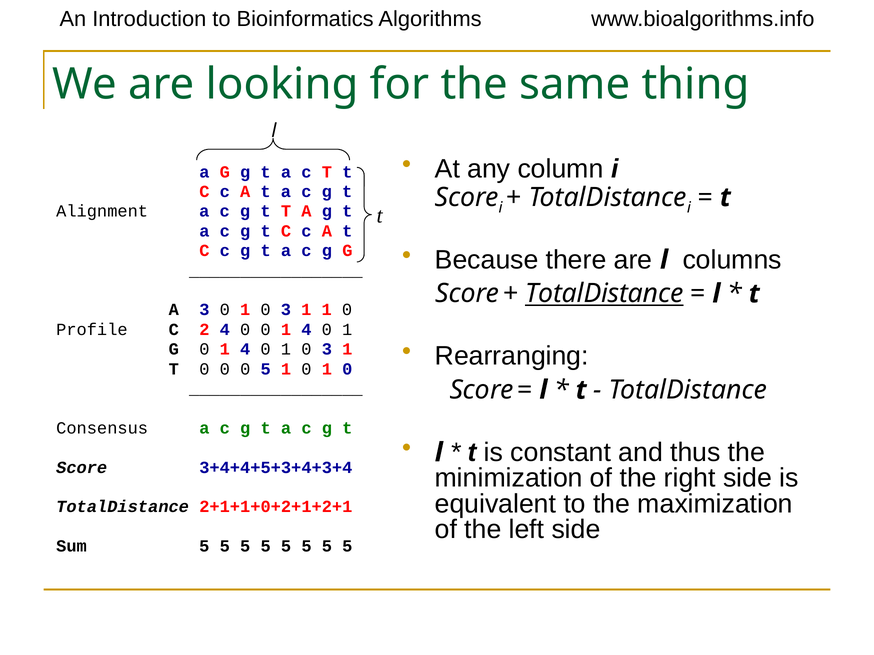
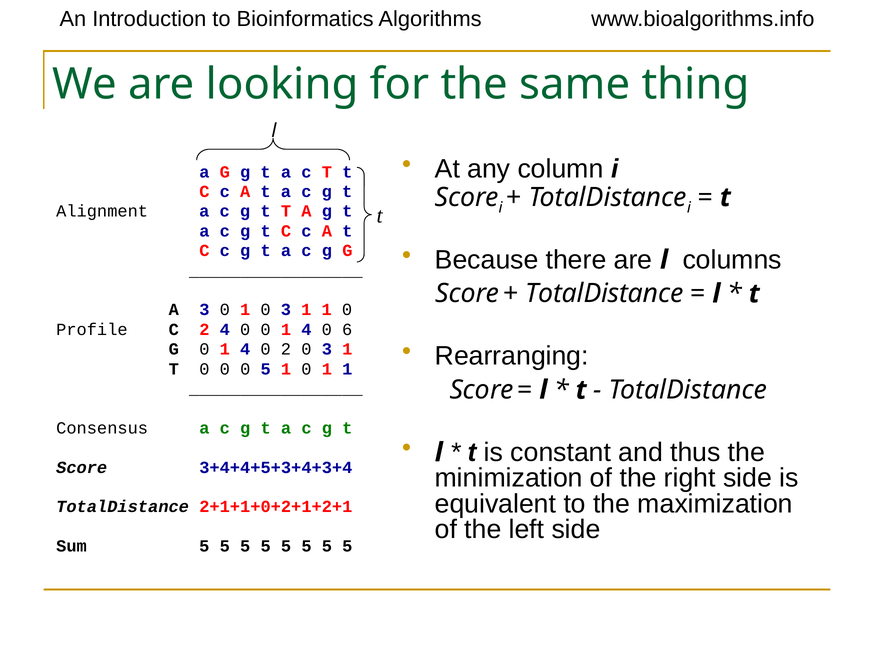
TotalDistance at (604, 294) underline: present -> none
1 at (347, 330): 1 -> 6
1 at (286, 350): 1 -> 2
1 0 1 0: 0 -> 1
